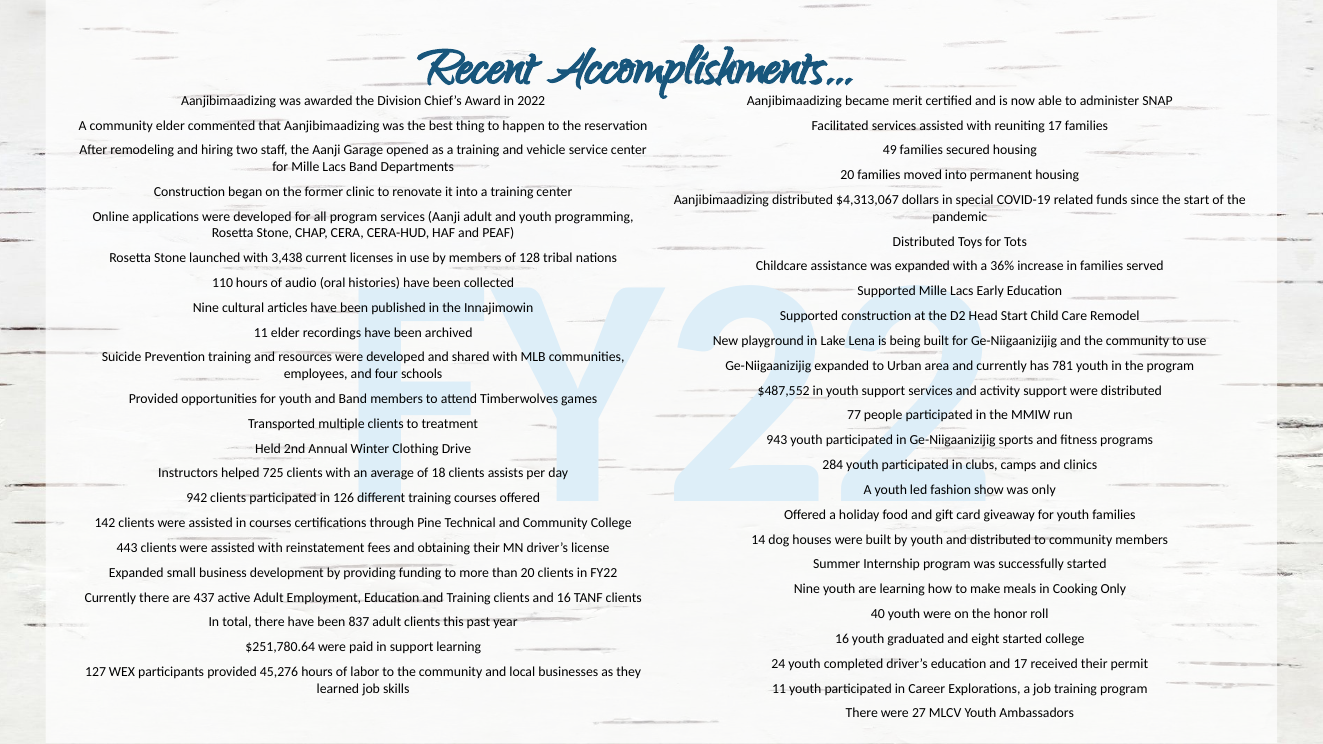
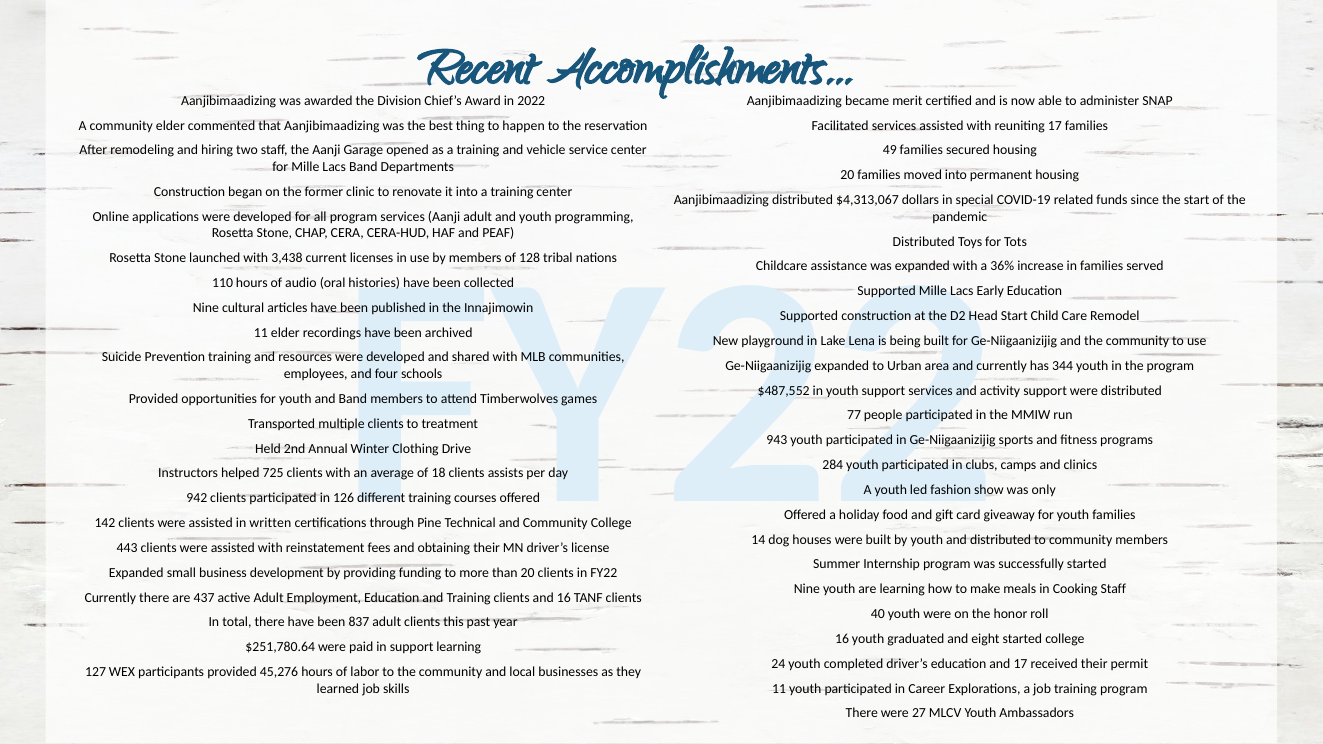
781: 781 -> 344
in courses: courses -> written
Cooking Only: Only -> Staff
